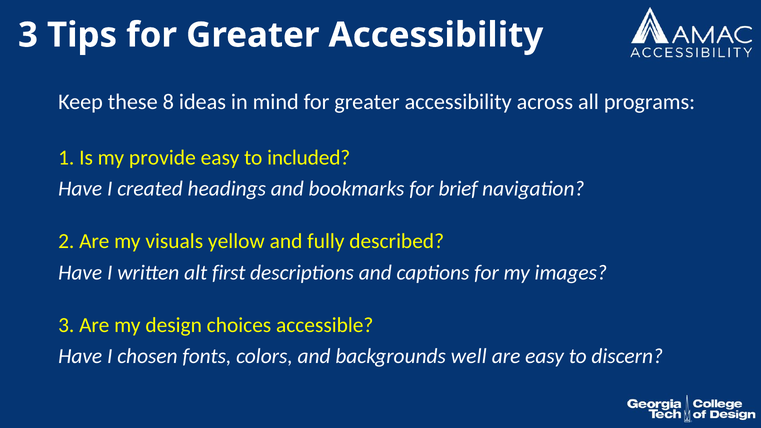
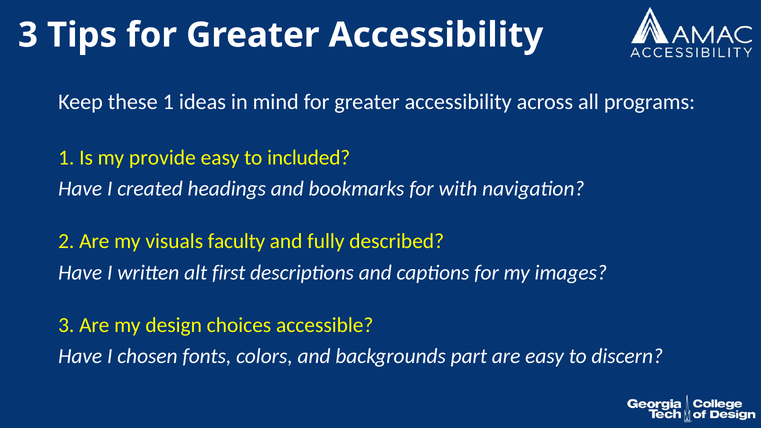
these 8: 8 -> 1
brief: brief -> with
yellow: yellow -> faculty
well: well -> part
